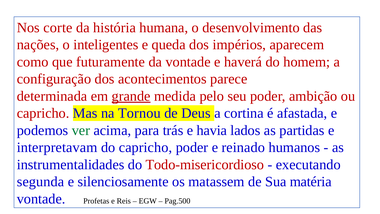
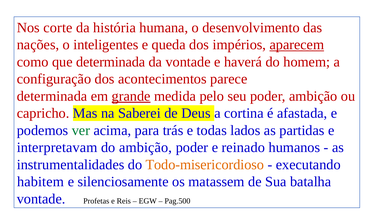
aparecem underline: none -> present
que futuramente: futuramente -> determinada
Tornou: Tornou -> Saberei
havia: havia -> todas
do capricho: capricho -> ambição
Todo-misericordioso colour: red -> orange
segunda: segunda -> habitem
matéria: matéria -> batalha
